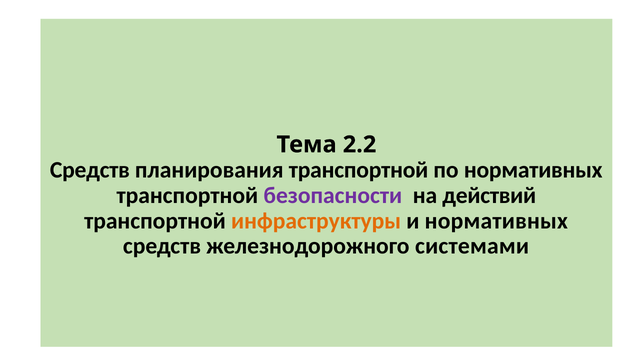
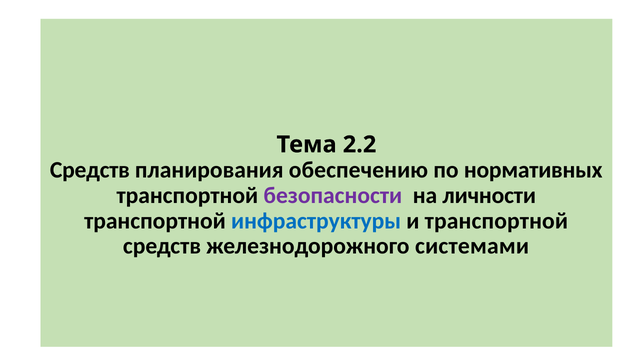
планирования транспортной: транспортной -> обеспечению
действий: действий -> личности
инфраструктуры colour: orange -> blue
и нормативных: нормативных -> транспортной
